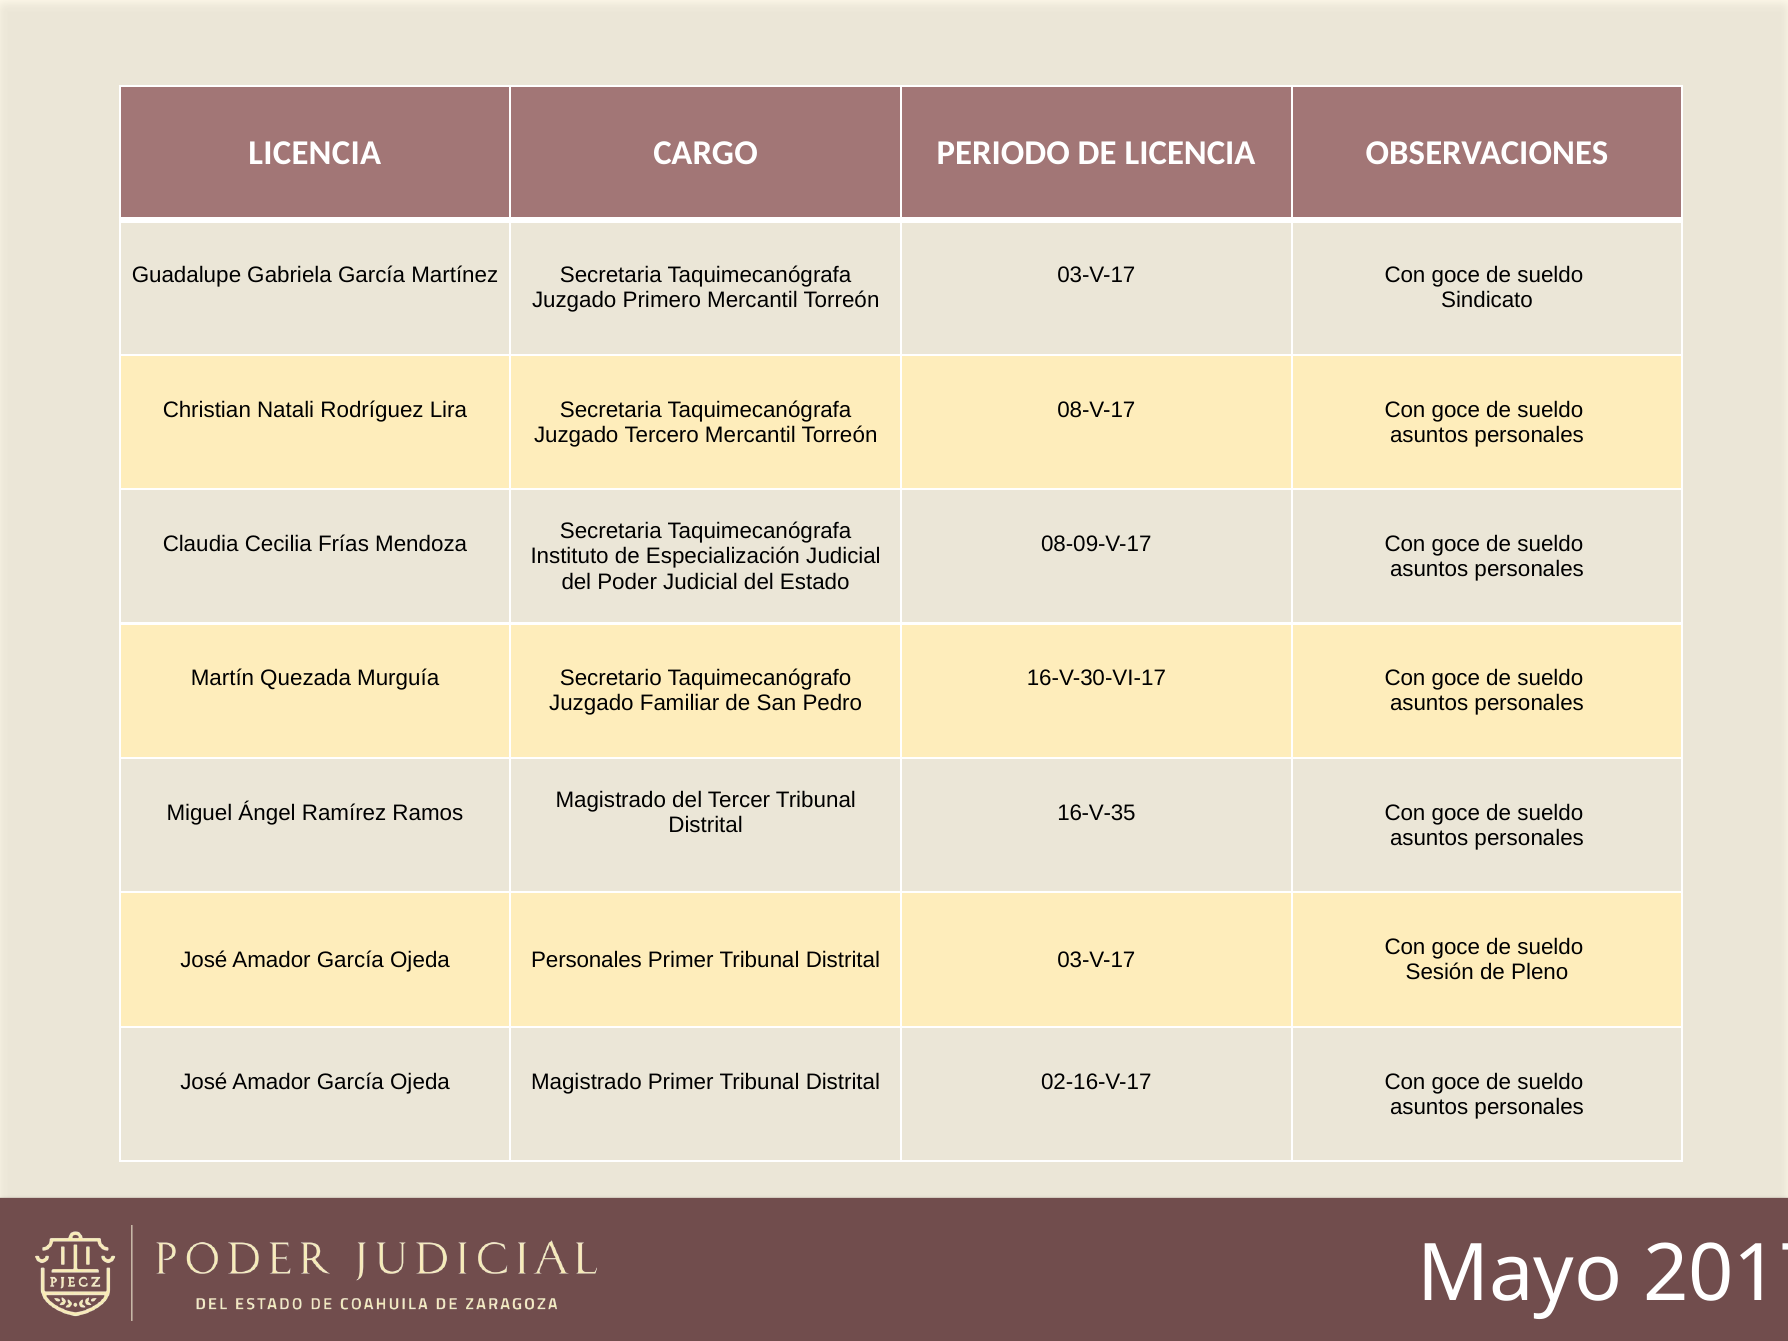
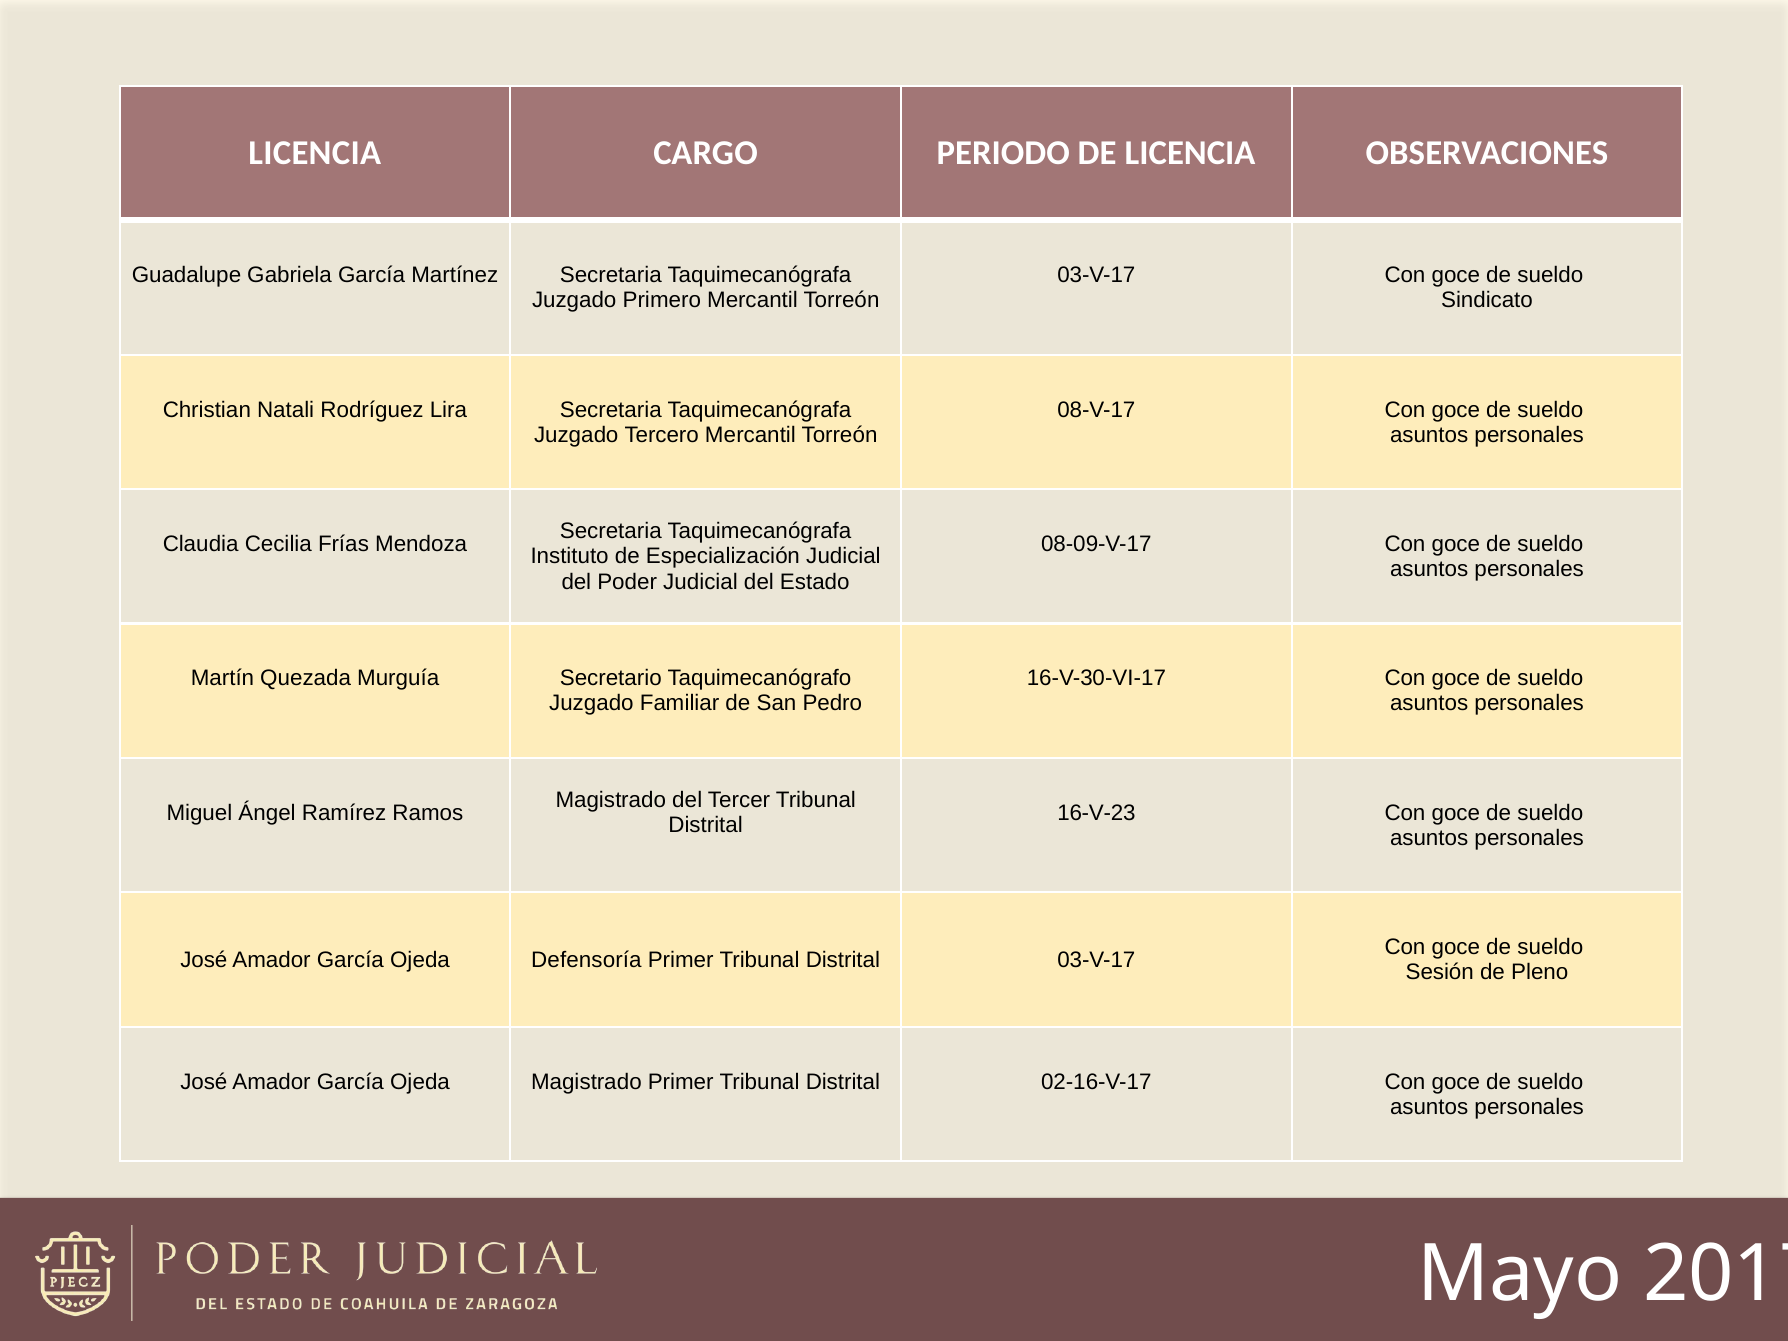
16-V-35: 16-V-35 -> 16-V-23
Ojeda Personales: Personales -> Defensoría
